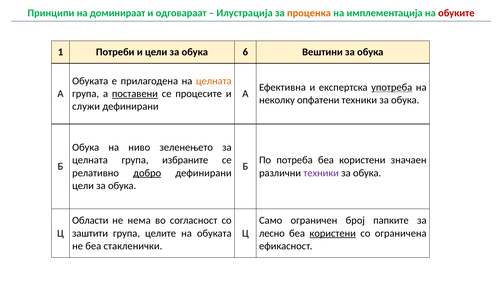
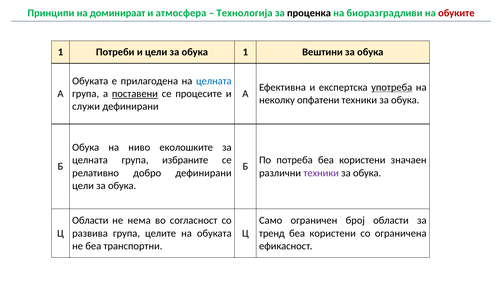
одговараат: одговараат -> атмосфера
Илустрација: Илустрација -> Технологија
проценка colour: orange -> black
имплементација: имплементација -> биоразградливи
обука 6: 6 -> 1
целната at (214, 81) colour: orange -> blue
зеленењето: зеленењето -> еколошките
добро underline: present -> none
број папките: папките -> области
заштити: заштити -> развива
лесно: лесно -> тренд
користени at (333, 234) underline: present -> none
стакленички: стакленички -> транспортни
